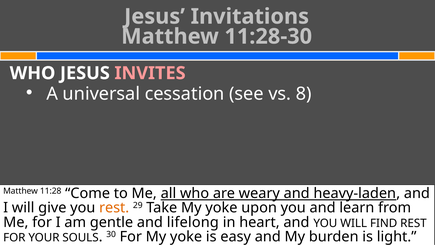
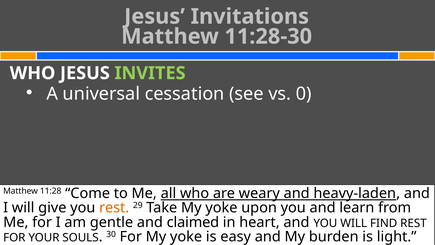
INVITES colour: pink -> light green
8: 8 -> 0
lifelong: lifelong -> claimed
